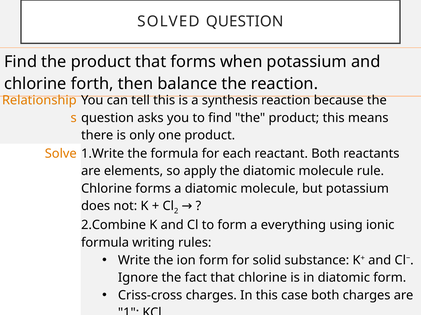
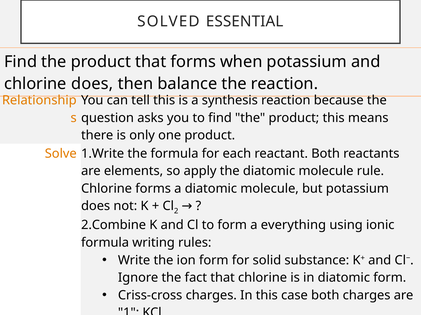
SOLVED QUESTION: QUESTION -> ESSENTIAL
chlorine forth: forth -> does
